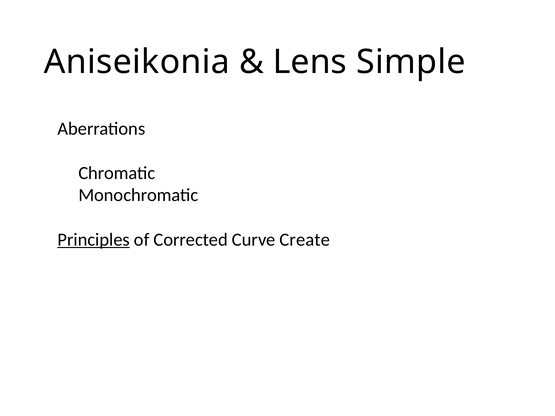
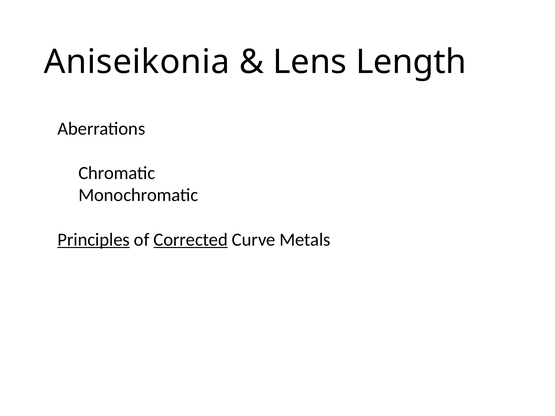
Simple: Simple -> Length
Corrected underline: none -> present
Create: Create -> Metals
